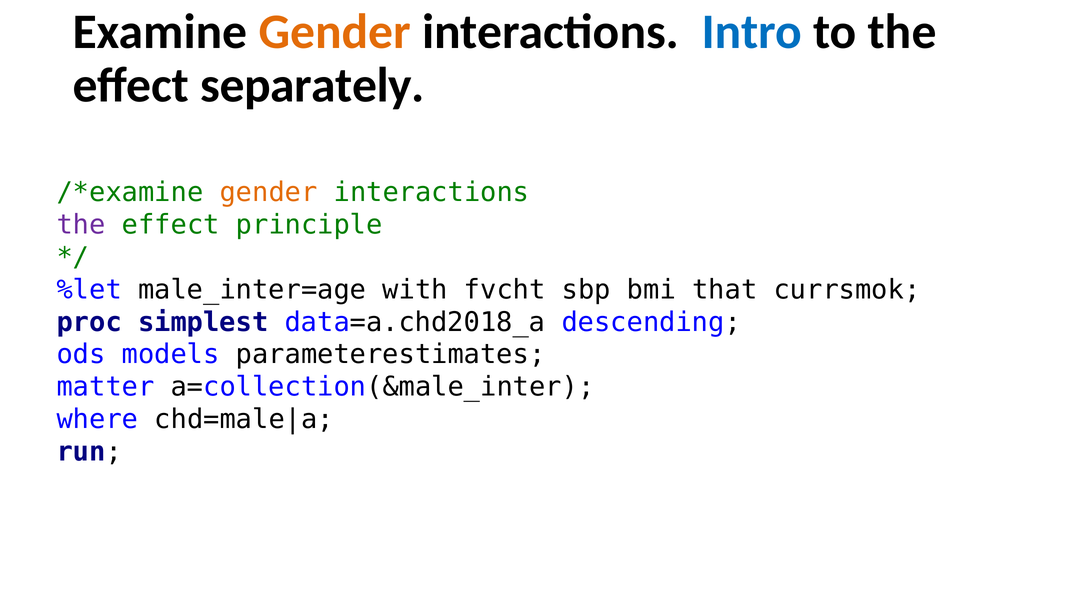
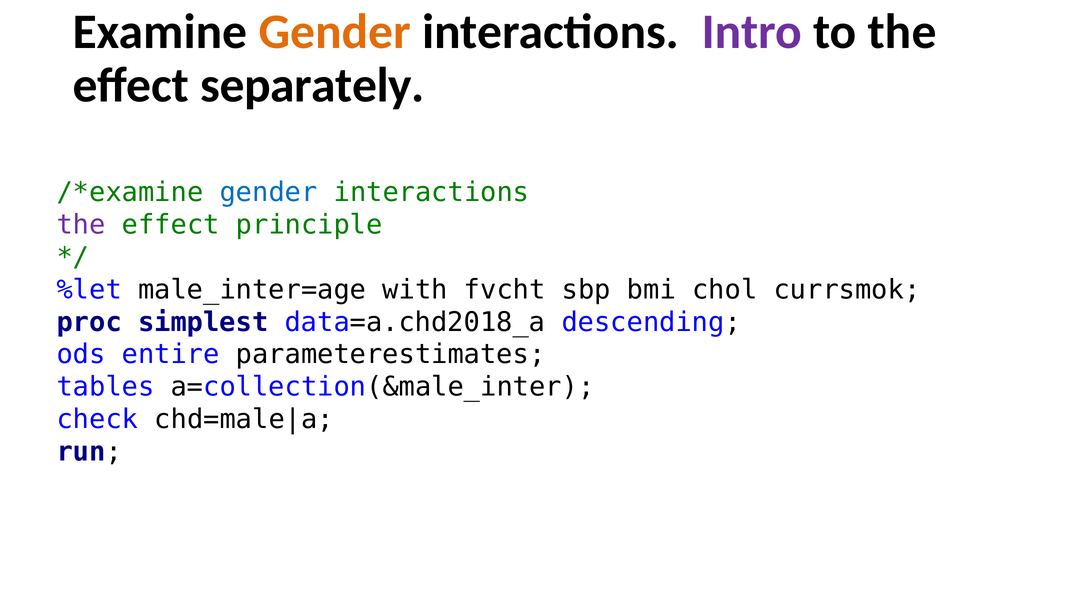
Intro colour: blue -> purple
gender at (269, 192) colour: orange -> blue
that: that -> chol
models: models -> entire
matter: matter -> tables
where: where -> check
